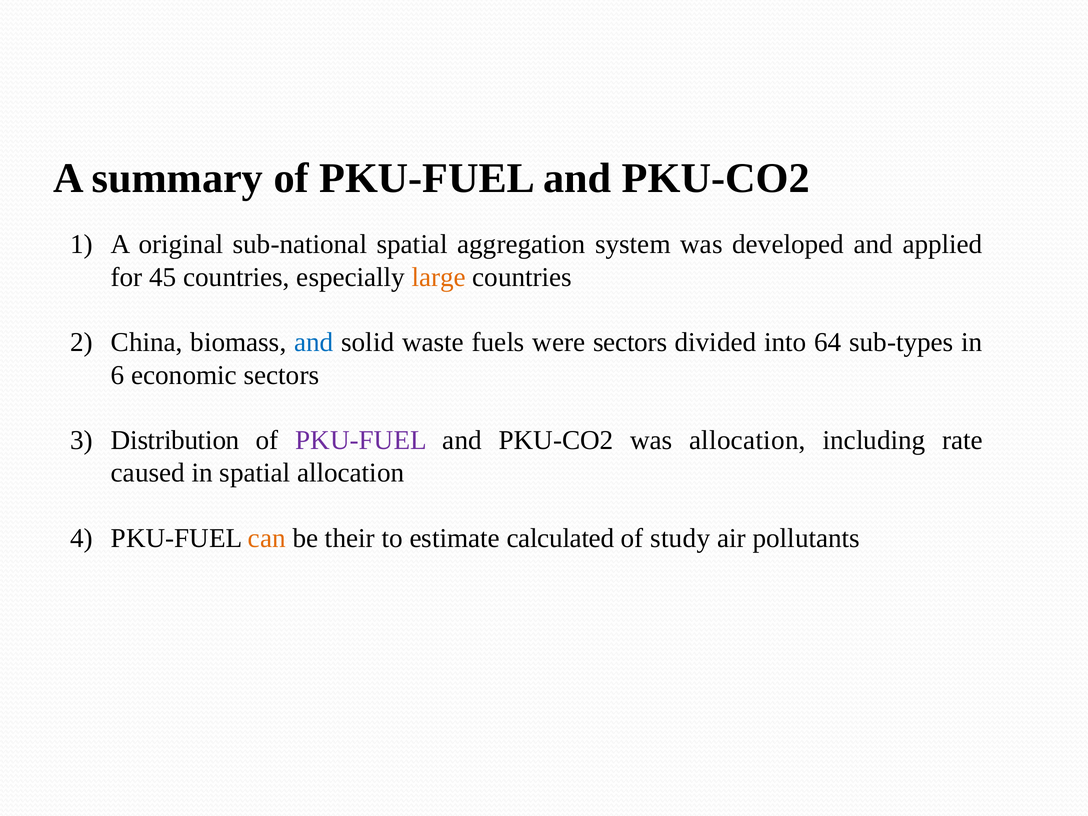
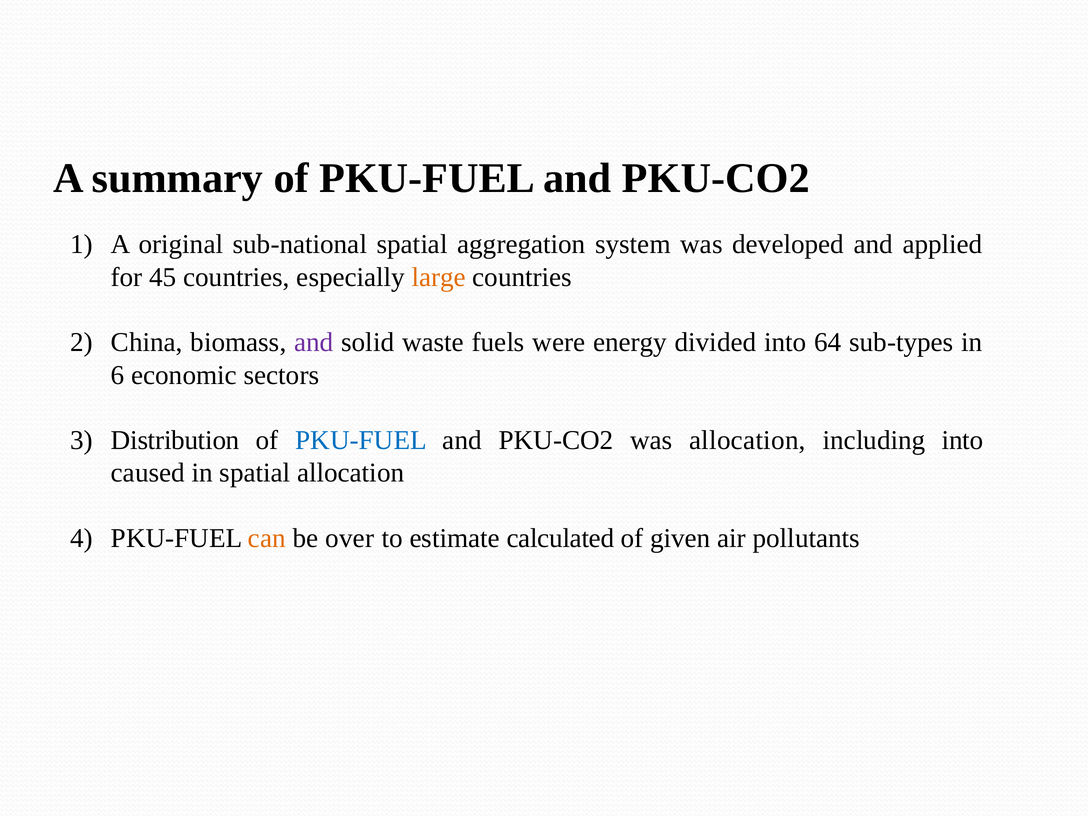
and at (314, 342) colour: blue -> purple
were sectors: sectors -> energy
PKU-FUEL at (361, 440) colour: purple -> blue
including rate: rate -> into
their: their -> over
study: study -> given
